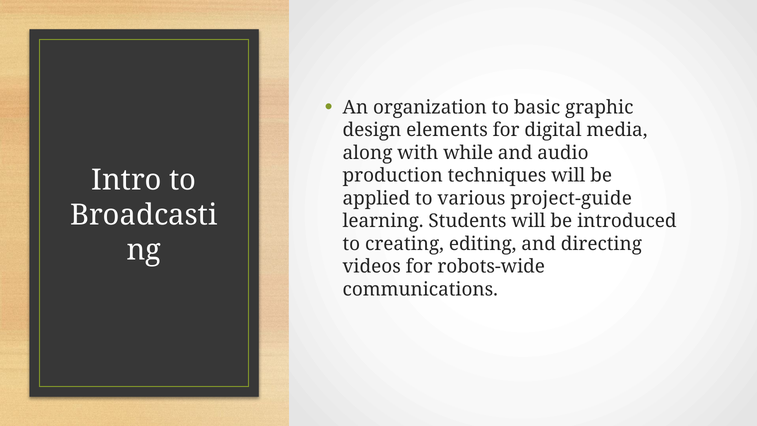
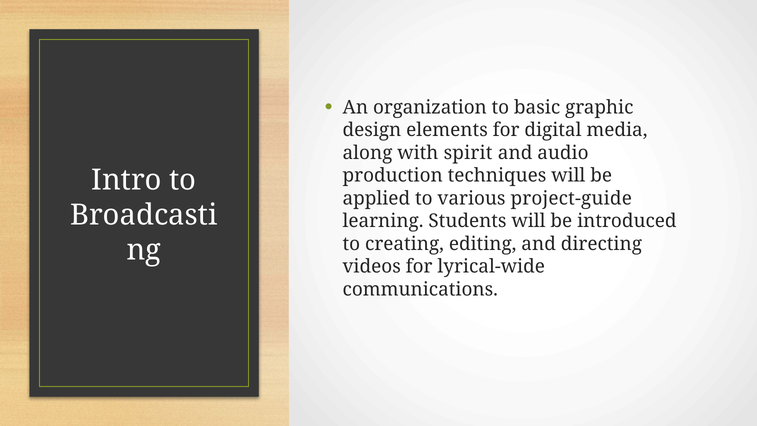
while: while -> spirit
robots-wide: robots-wide -> lyrical-wide
